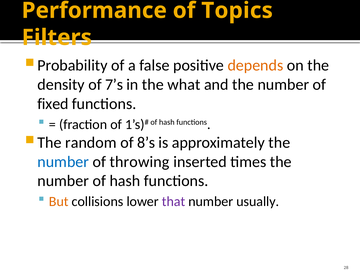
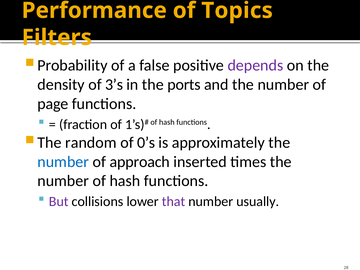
depends colour: orange -> purple
7’s: 7’s -> 3’s
what: what -> ports
fixed: fixed -> page
8’s: 8’s -> 0’s
throwing: throwing -> approach
But colour: orange -> purple
